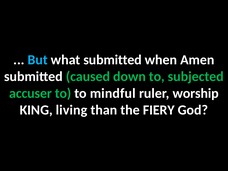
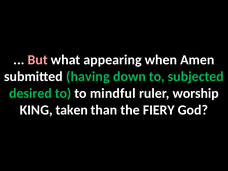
But colour: light blue -> pink
what submitted: submitted -> appearing
caused: caused -> having
accuser: accuser -> desired
living: living -> taken
